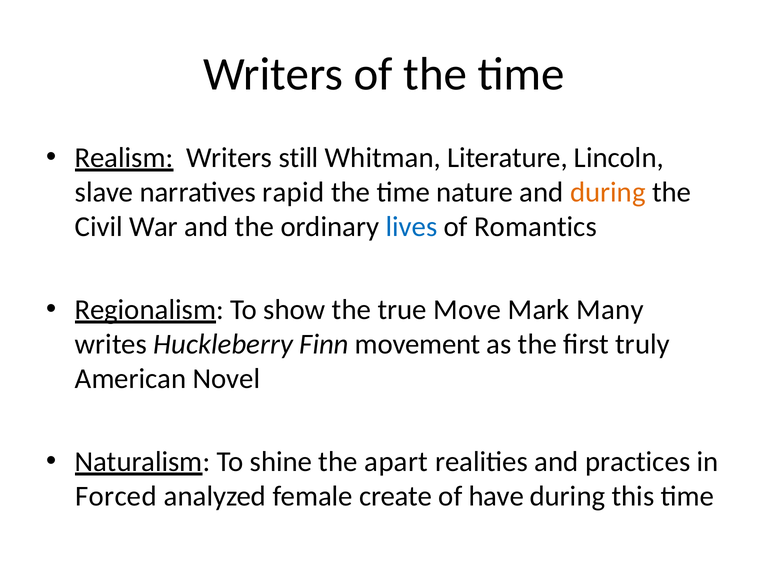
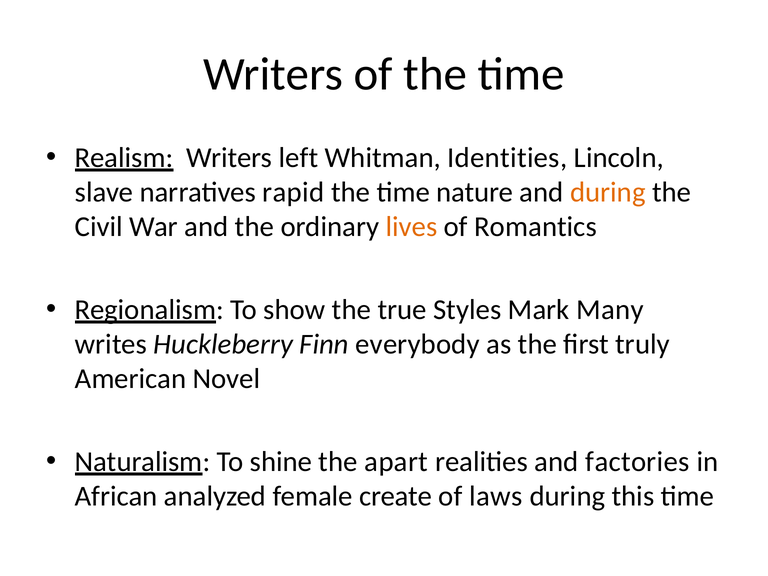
still: still -> left
Literature: Literature -> Identities
lives colour: blue -> orange
Move: Move -> Styles
movement: movement -> everybody
practices: practices -> factories
Forced: Forced -> African
have: have -> laws
